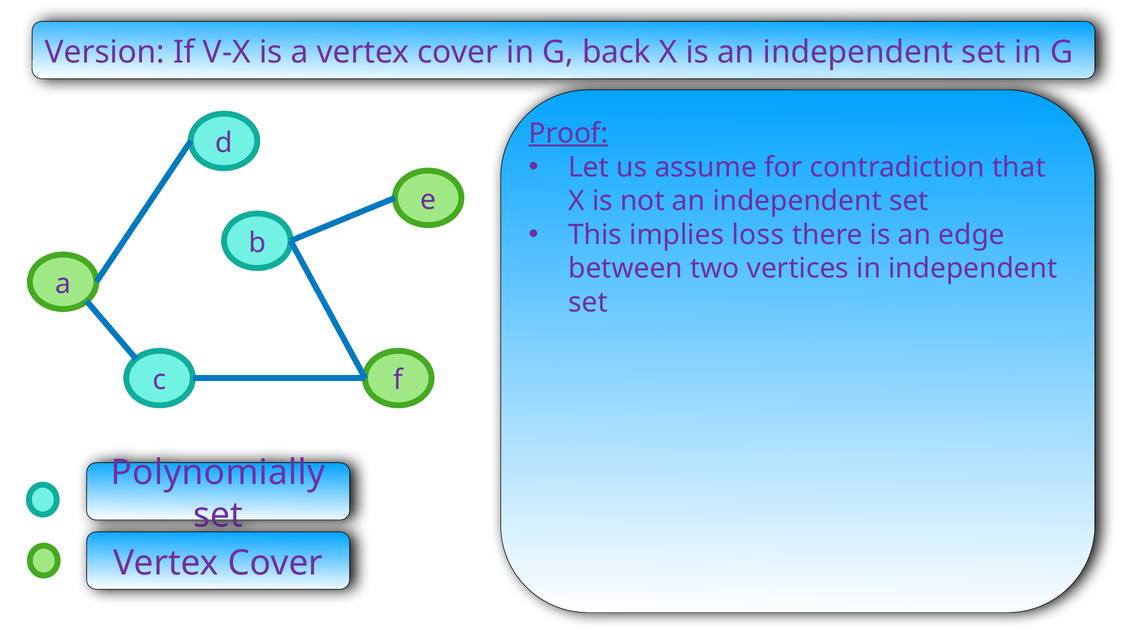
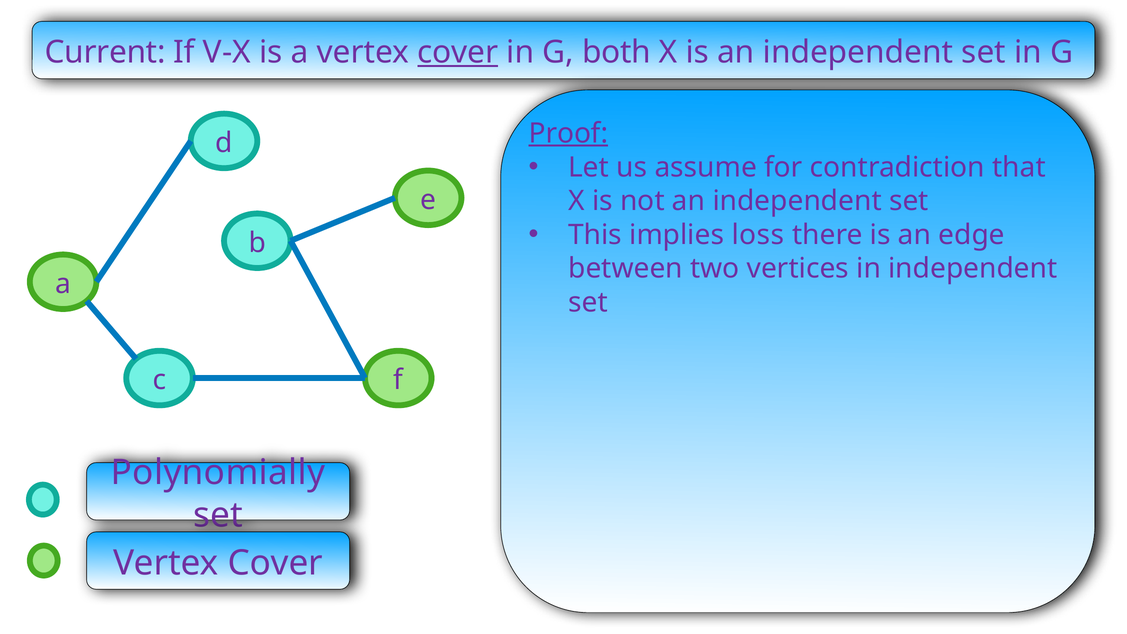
Version: Version -> Current
cover at (458, 52) underline: none -> present
back: back -> both
